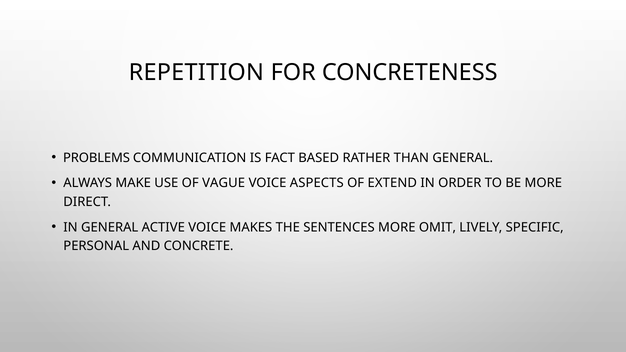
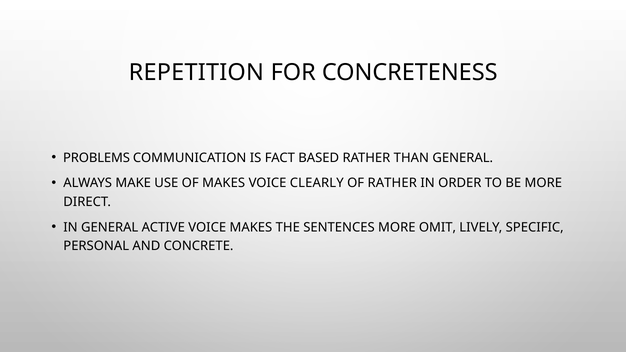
OF VAGUE: VAGUE -> MAKES
ASPECTS: ASPECTS -> CLEARLY
OF EXTEND: EXTEND -> RATHER
